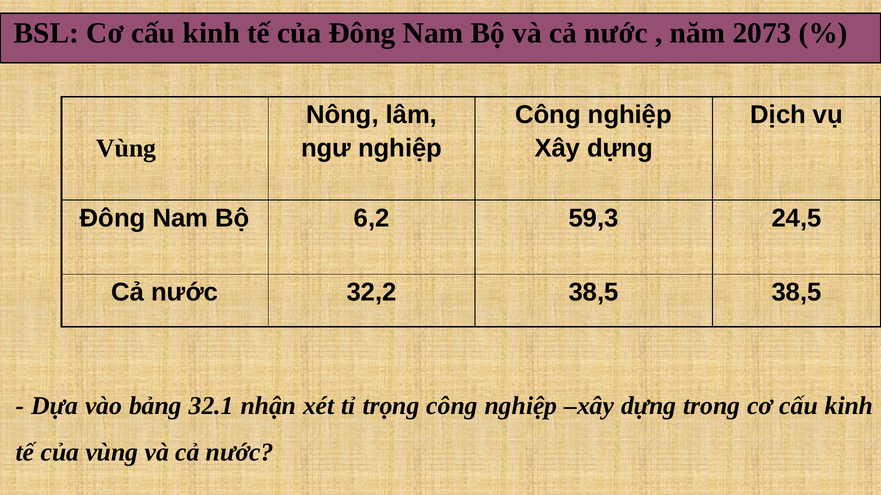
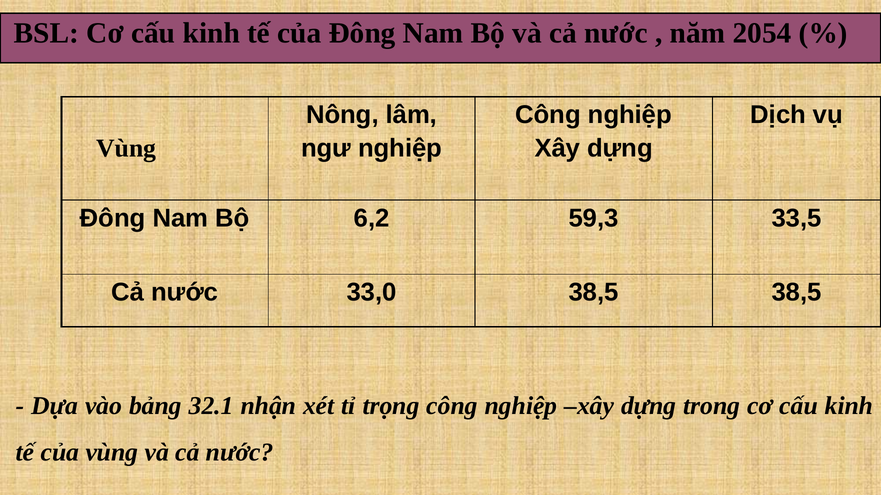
2073: 2073 -> 2054
24,5: 24,5 -> 33,5
32,2: 32,2 -> 33,0
